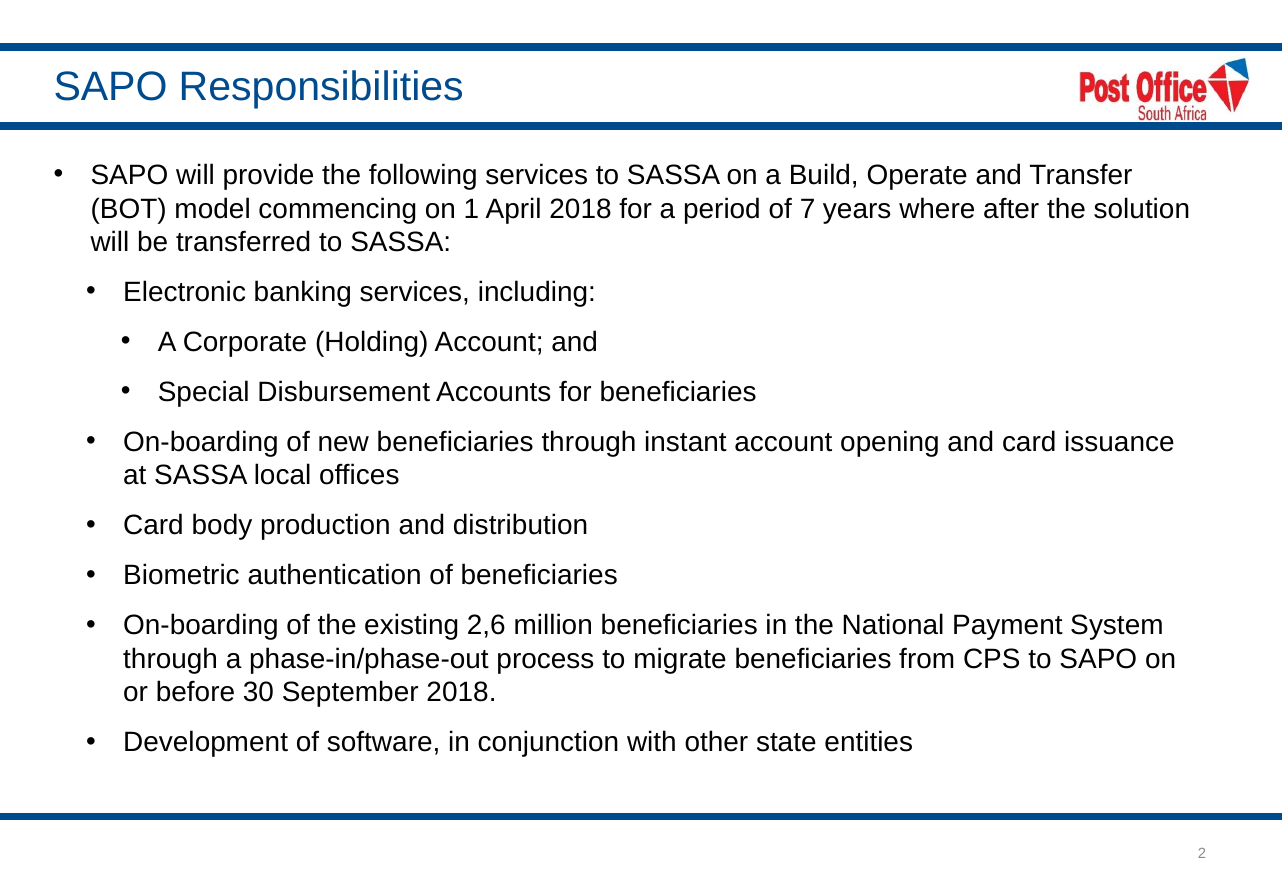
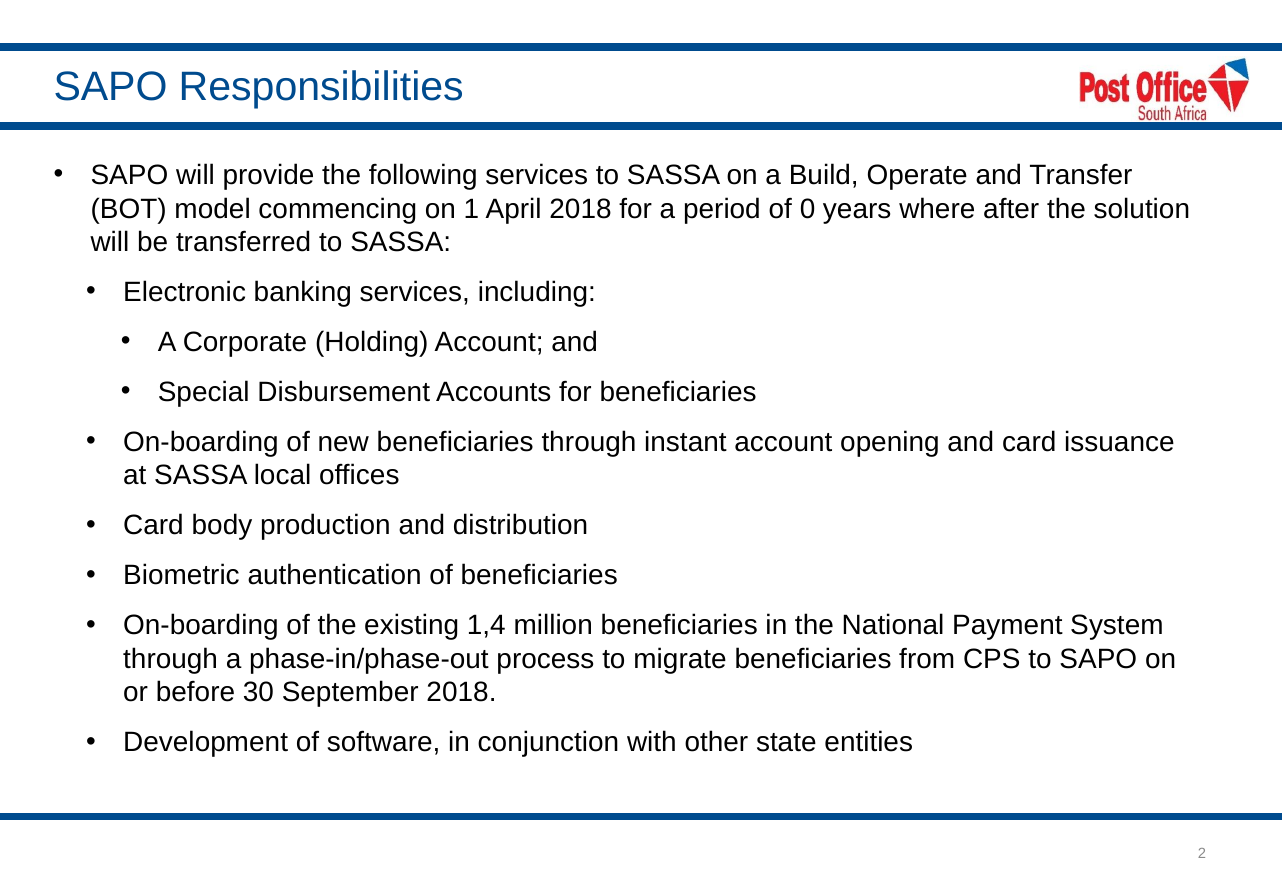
7: 7 -> 0
2,6: 2,6 -> 1,4
